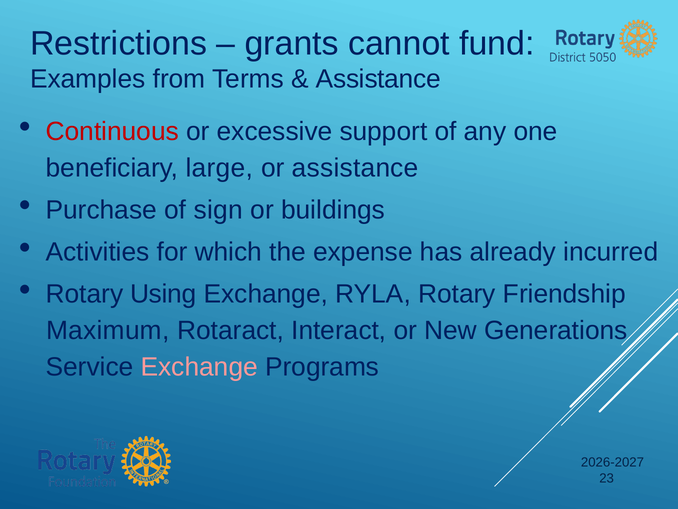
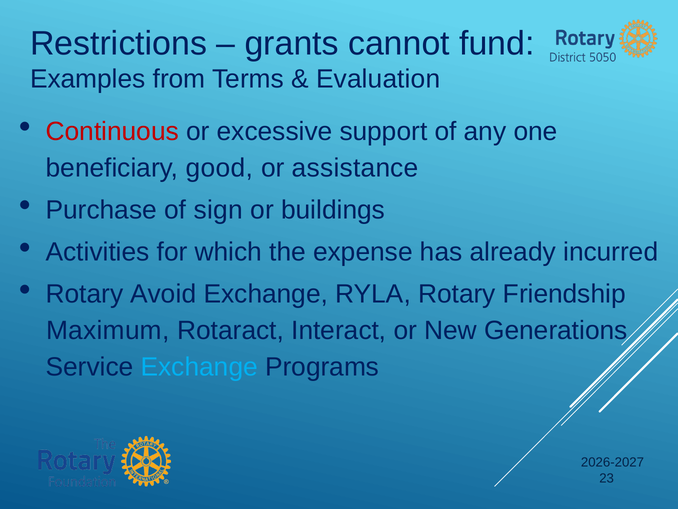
Assistance at (378, 79): Assistance -> Evaluation
large: large -> good
Using: Using -> Avoid
Exchange at (199, 367) colour: pink -> light blue
